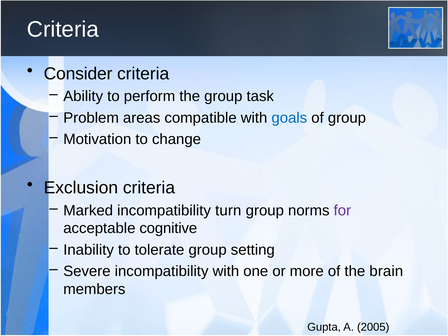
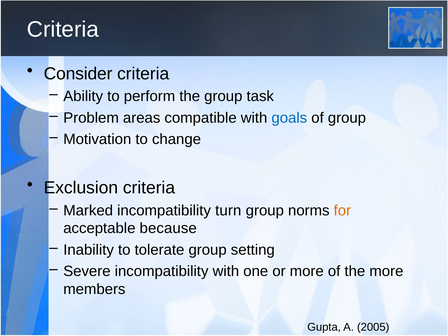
for colour: purple -> orange
cognitive: cognitive -> because
the brain: brain -> more
